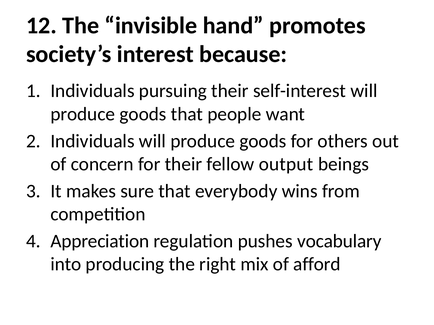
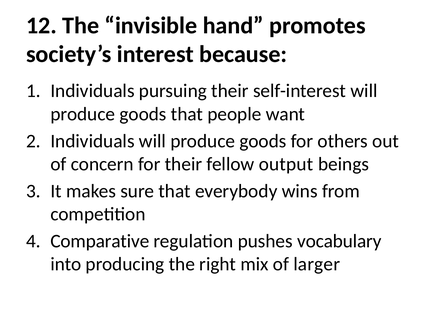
Appreciation: Appreciation -> Comparative
afford: afford -> larger
